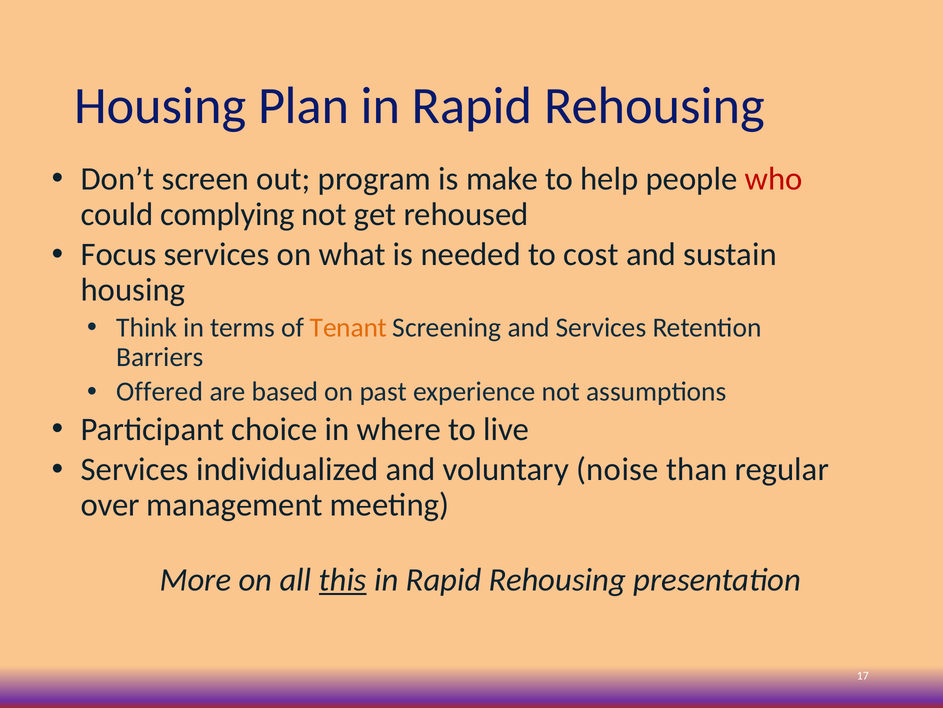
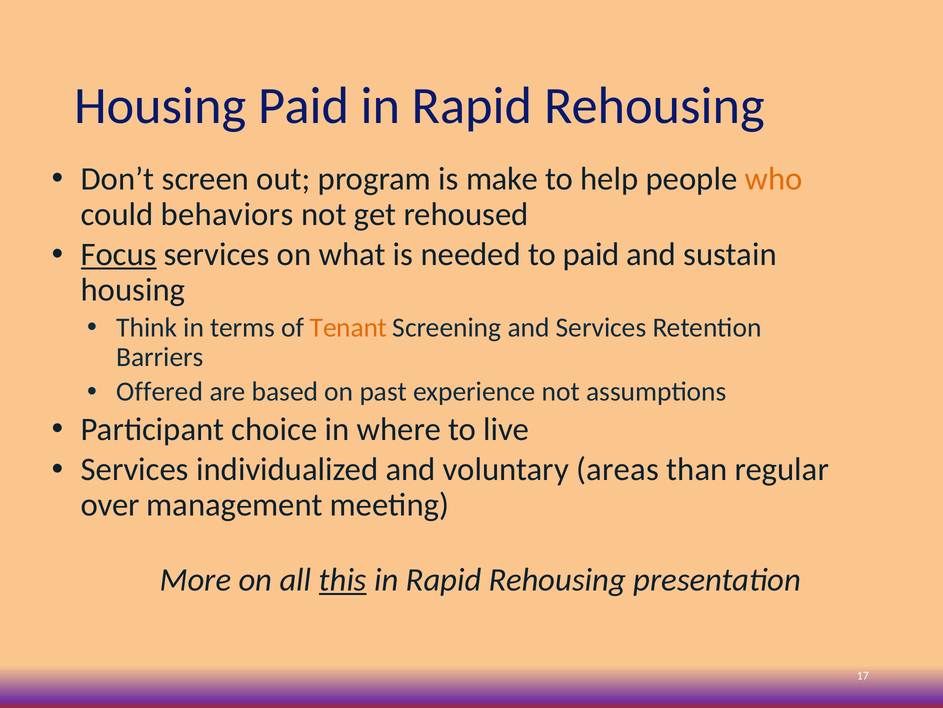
Housing Plan: Plan -> Paid
who colour: red -> orange
complying: complying -> behaviors
Focus underline: none -> present
to cost: cost -> paid
noise: noise -> areas
